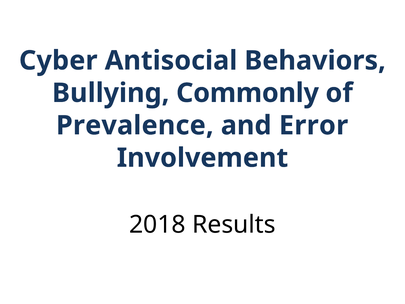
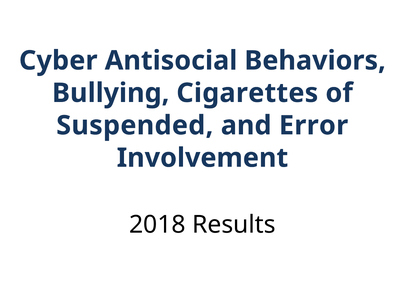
Commonly: Commonly -> Cigarettes
Prevalence: Prevalence -> Suspended
